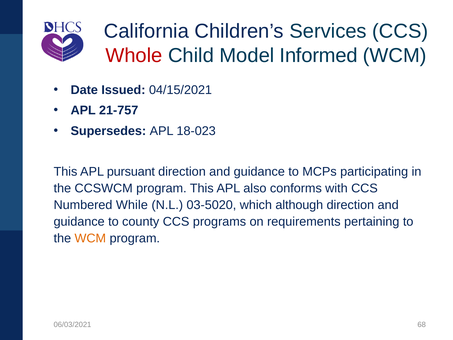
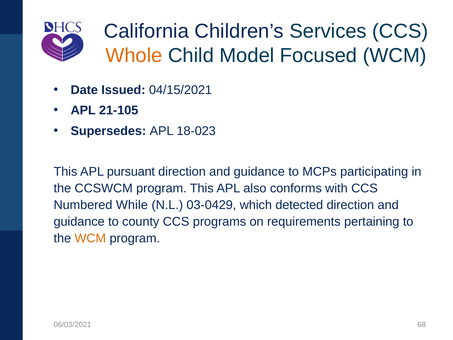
Whole colour: red -> orange
Informed: Informed -> Focused
21-757: 21-757 -> 21-105
03-5020: 03-5020 -> 03-0429
although: although -> detected
